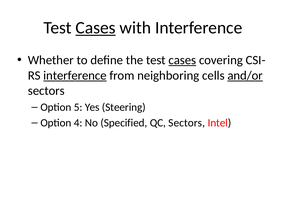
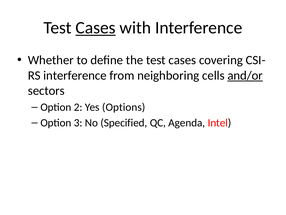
cases at (182, 60) underline: present -> none
interference at (75, 75) underline: present -> none
5: 5 -> 2
Steering: Steering -> Options
4: 4 -> 3
QC Sectors: Sectors -> Agenda
